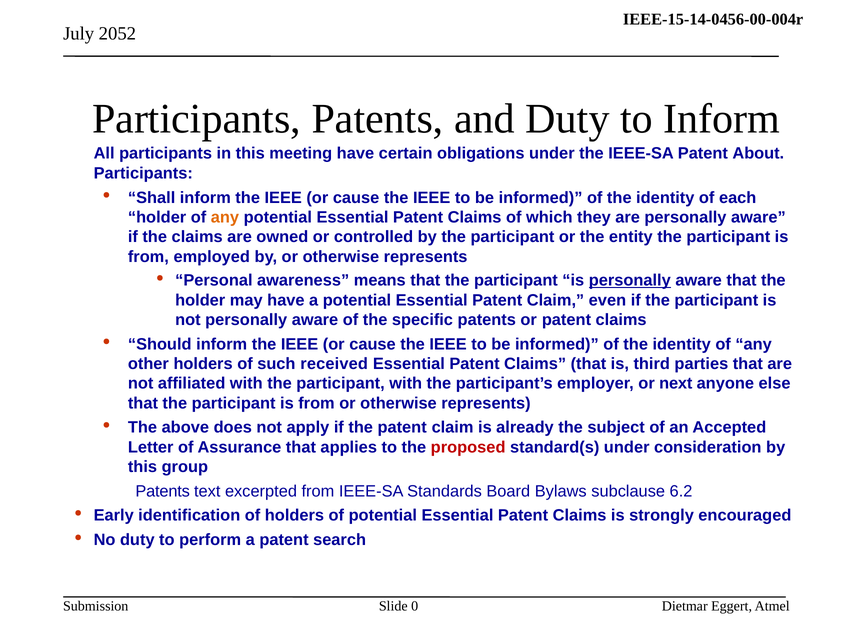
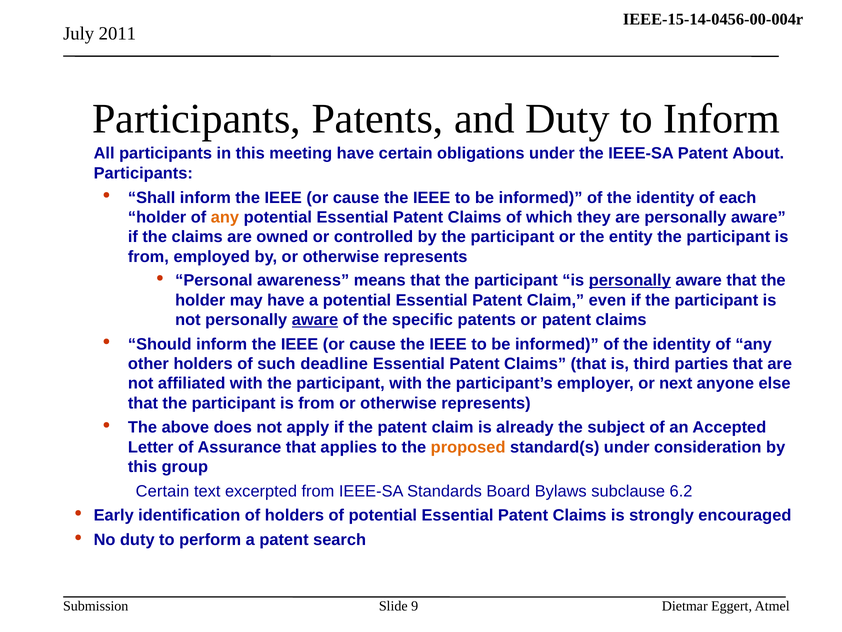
2052: 2052 -> 2011
aware at (315, 320) underline: none -> present
received: received -> deadline
proposed colour: red -> orange
Patents at (163, 491): Patents -> Certain
0: 0 -> 9
